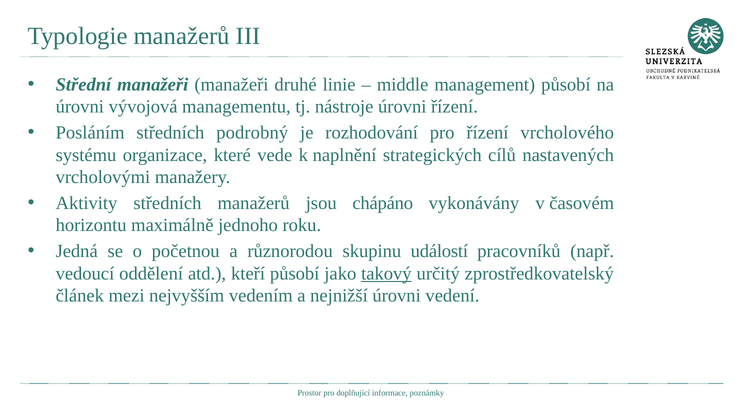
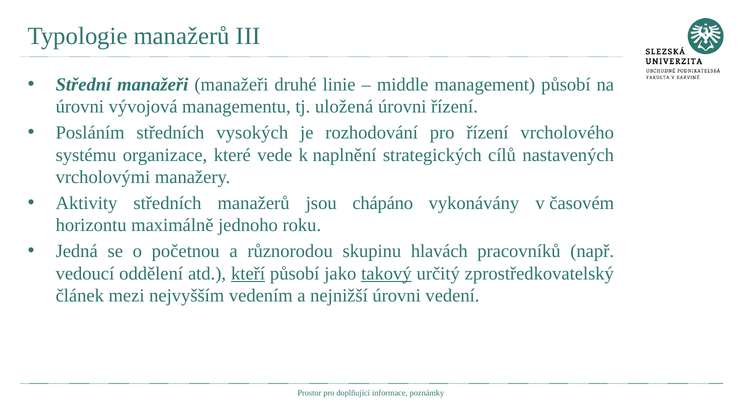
nástroje: nástroje -> uložená
podrobný: podrobný -> vysokých
událostí: událostí -> hlavách
kteří underline: none -> present
